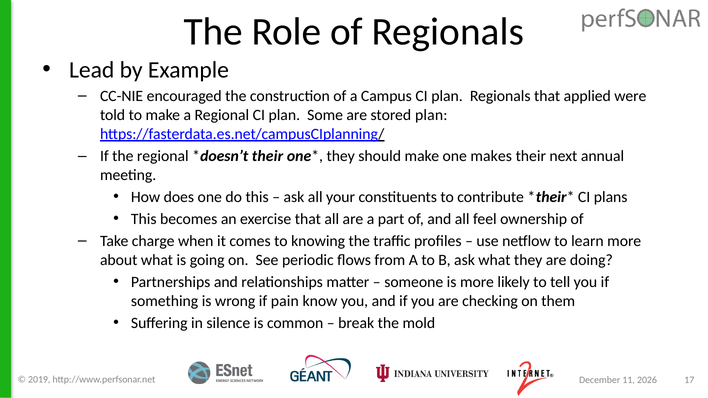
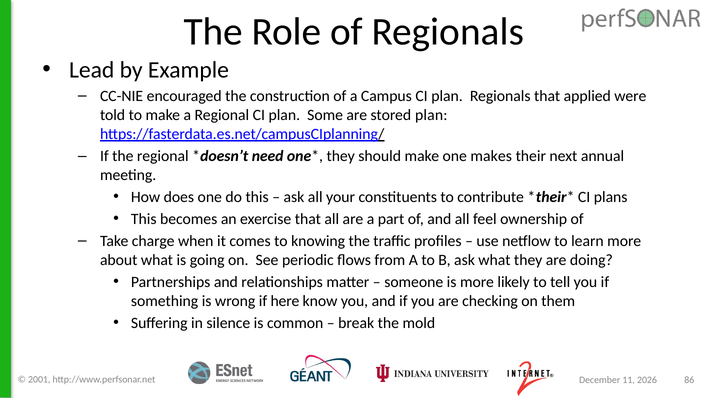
their at (268, 156): their -> need
pain: pain -> here
2019: 2019 -> 2001
17: 17 -> 86
